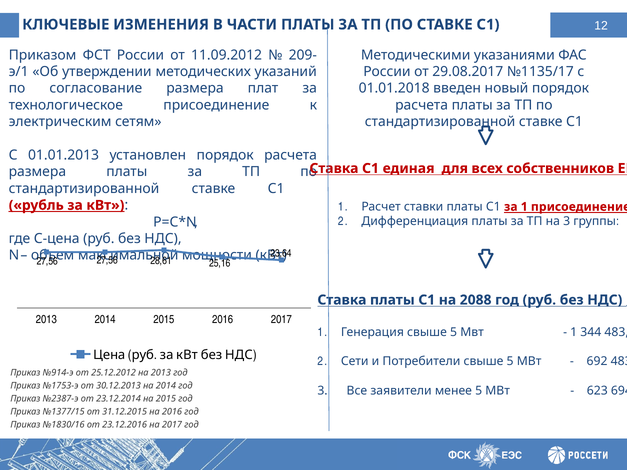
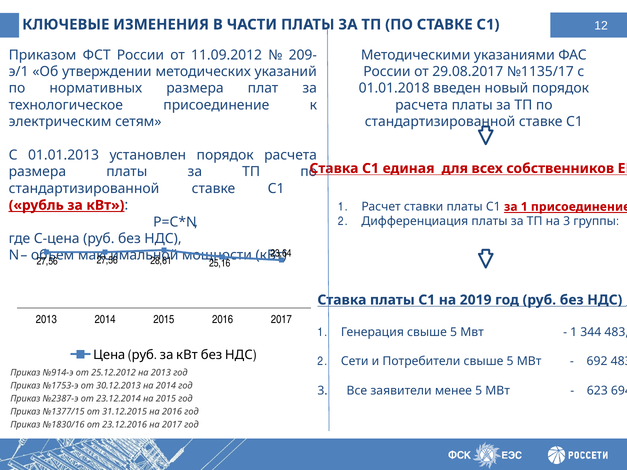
согласование: согласование -> нормативных
2088: 2088 -> 2019
